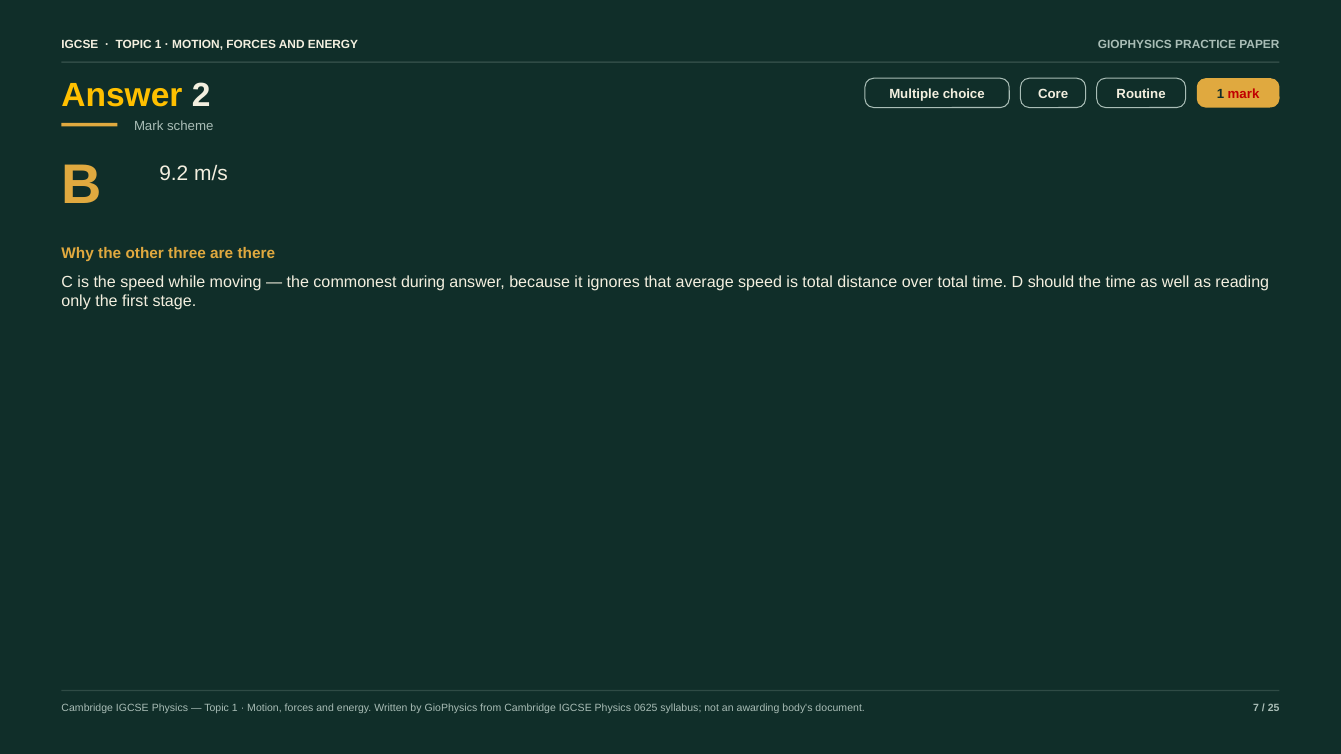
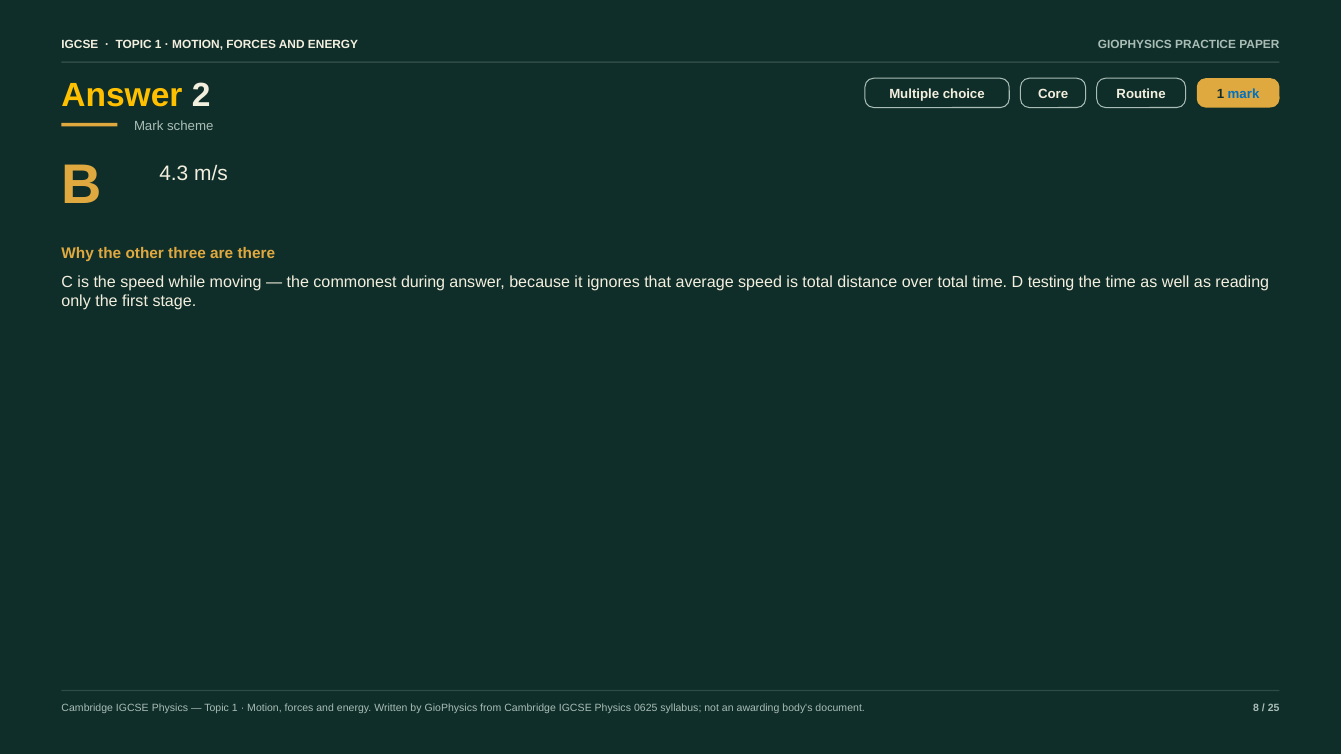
mark at (1244, 94) colour: red -> blue
9.2: 9.2 -> 4.3
should: should -> testing
7: 7 -> 8
